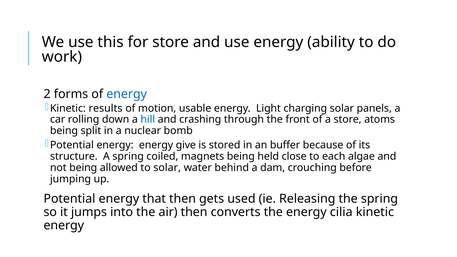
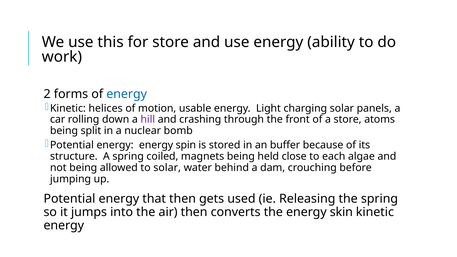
results: results -> helices
hill colour: blue -> purple
give: give -> spin
cilia: cilia -> skin
